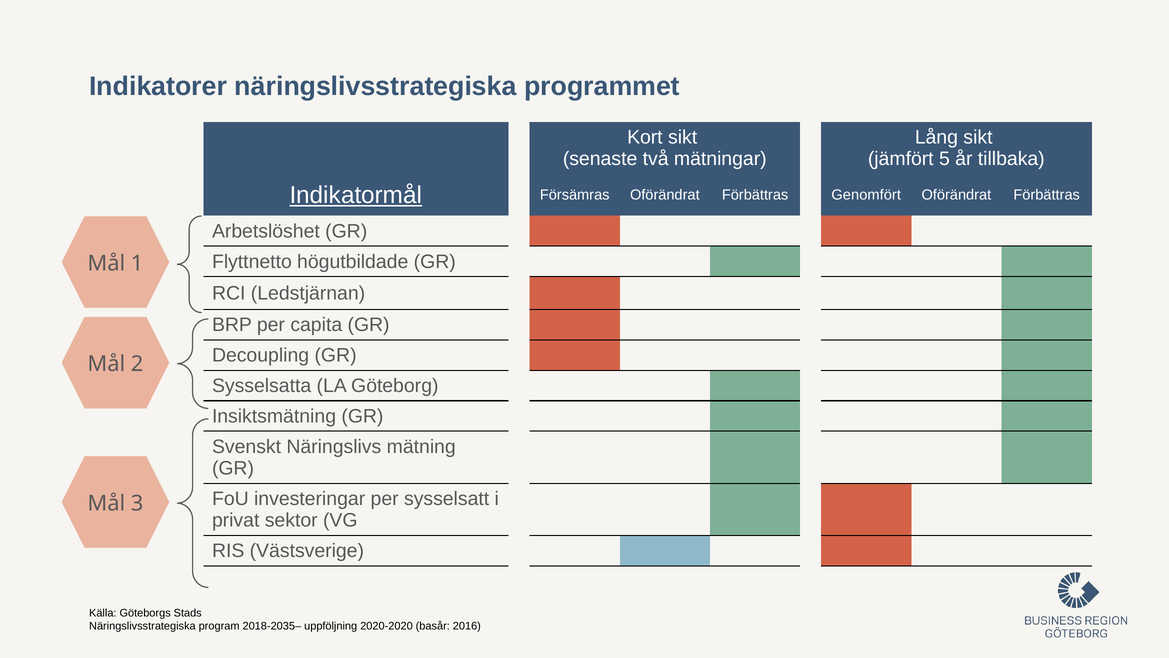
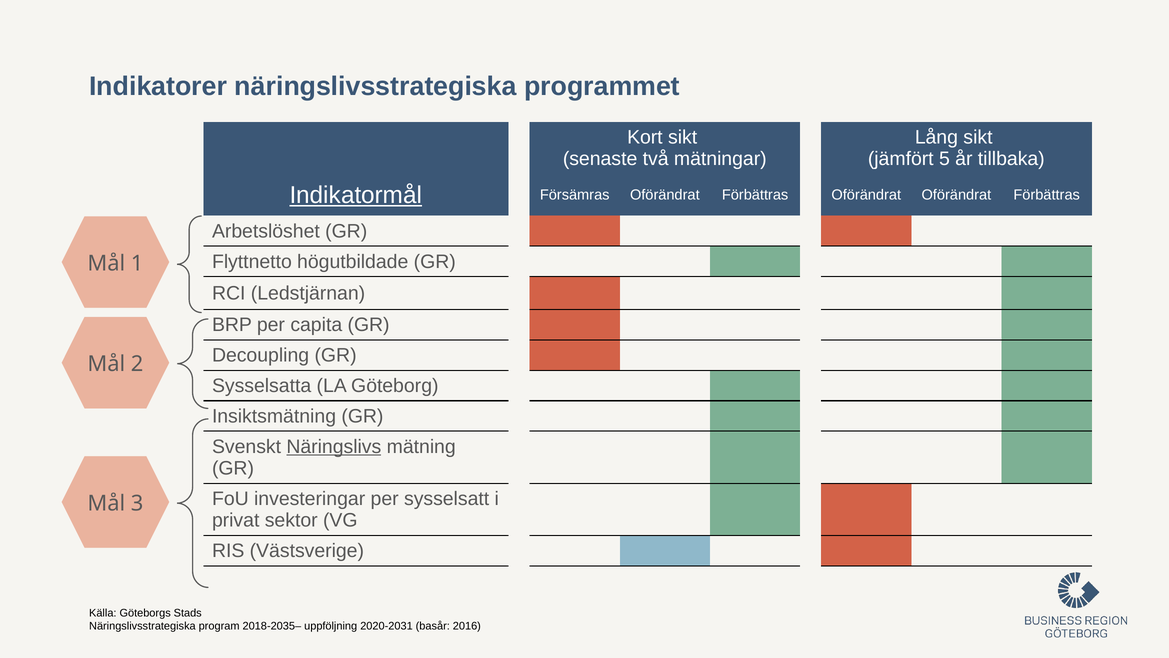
Förbättras Genomfört: Genomfört -> Oförändrat
Näringslivs underline: none -> present
2020-2020: 2020-2020 -> 2020-2031
